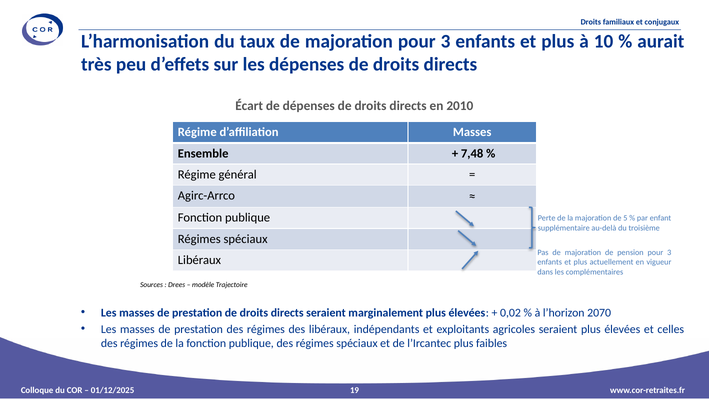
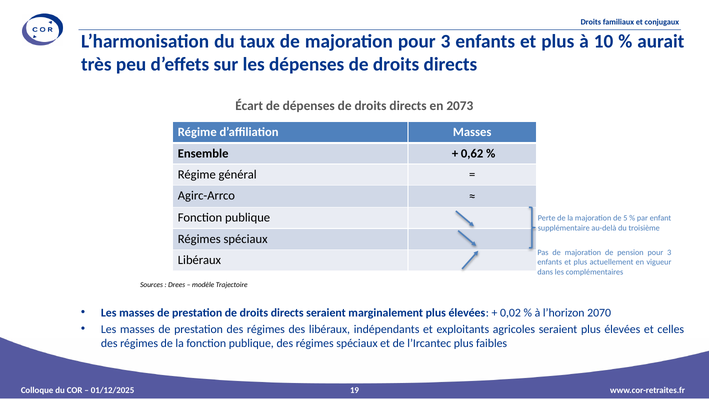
2010: 2010 -> 2073
7,48: 7,48 -> 0,62
